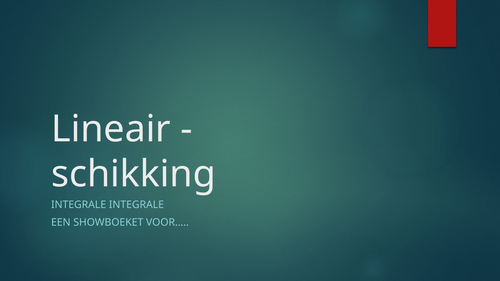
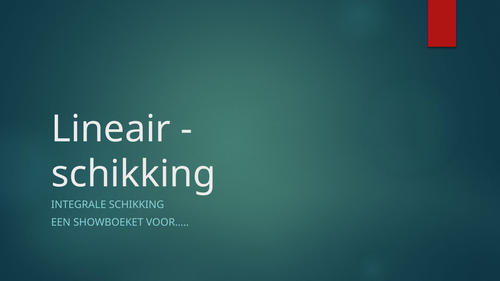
INTEGRALE INTEGRALE: INTEGRALE -> SCHIKKING
